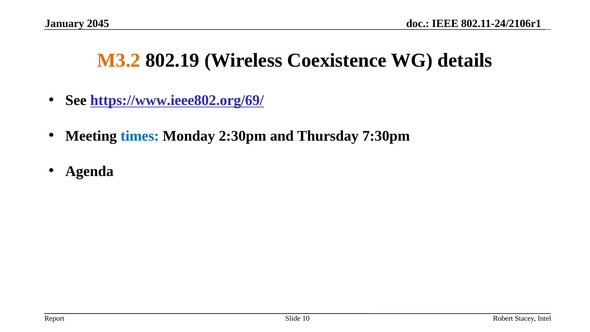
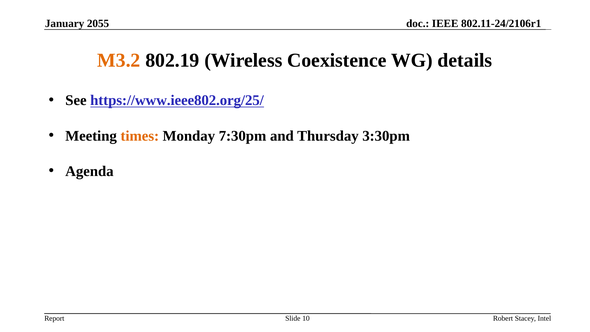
2045: 2045 -> 2055
https://www.ieee802.org/69/: https://www.ieee802.org/69/ -> https://www.ieee802.org/25/
times colour: blue -> orange
2:30pm: 2:30pm -> 7:30pm
7:30pm: 7:30pm -> 3:30pm
